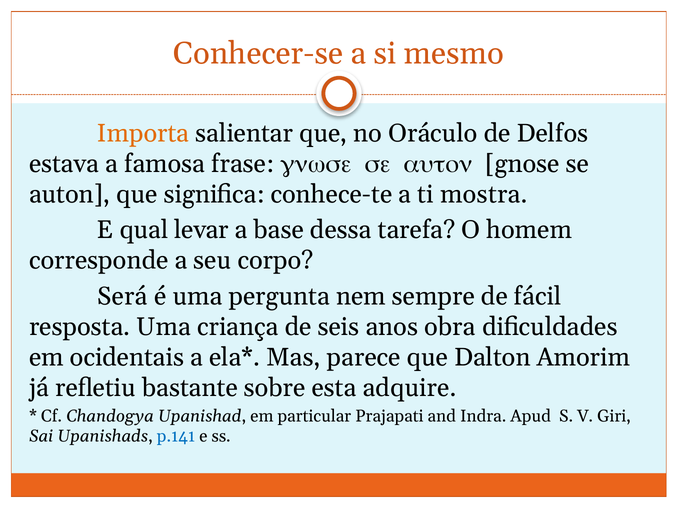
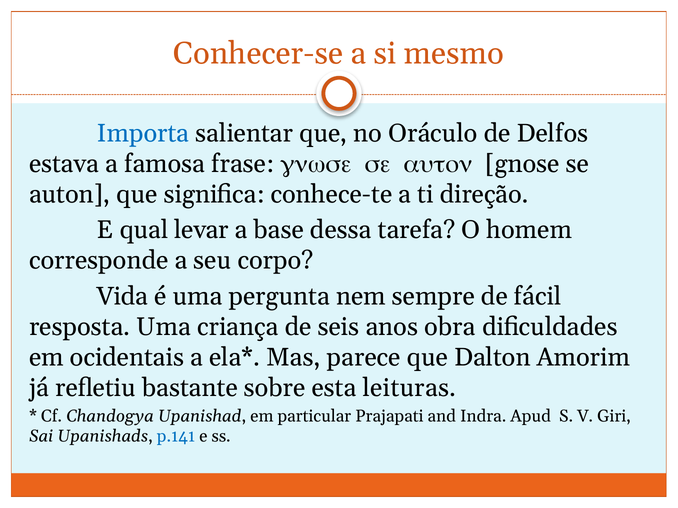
Importa colour: orange -> blue
mostra: mostra -> direção
Será: Será -> Vida
adquire: adquire -> leituras
